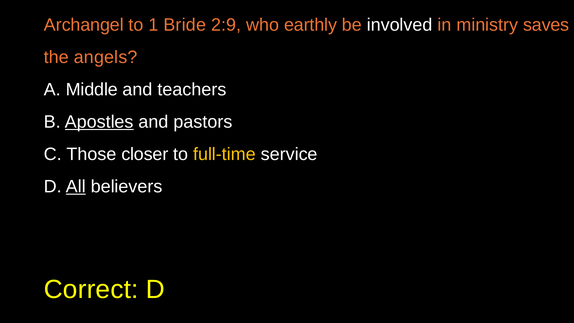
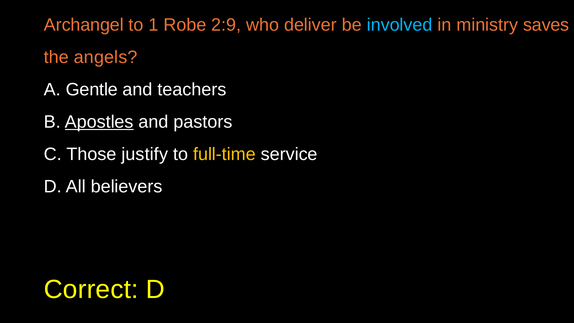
Bride: Bride -> Robe
earthly: earthly -> deliver
involved colour: white -> light blue
Middle: Middle -> Gentle
closer: closer -> justify
All underline: present -> none
